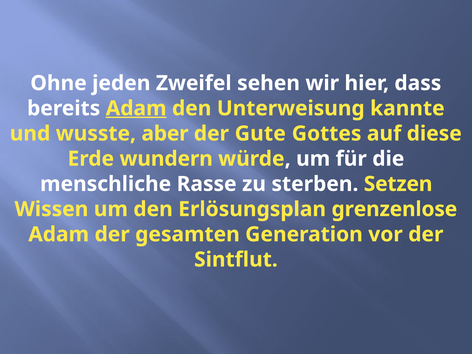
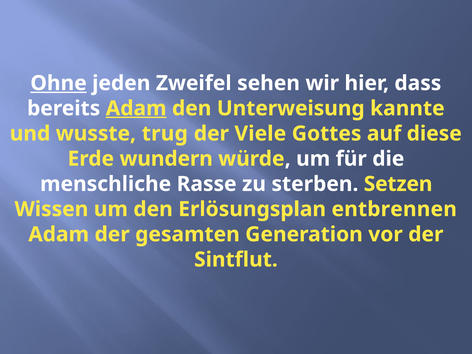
Ohne underline: none -> present
aber: aber -> trug
Gute: Gute -> Viele
grenzenlose: grenzenlose -> entbrennen
